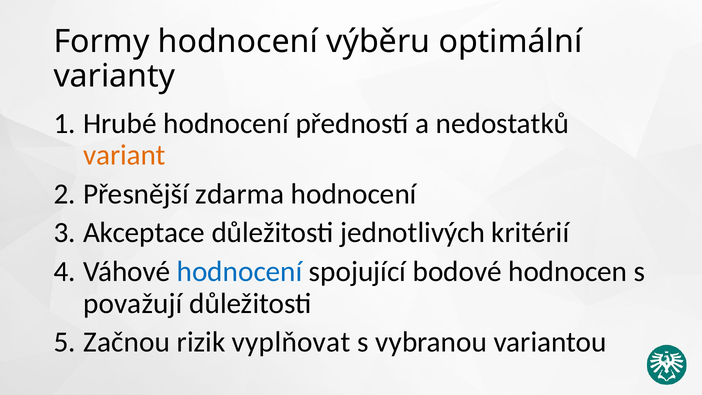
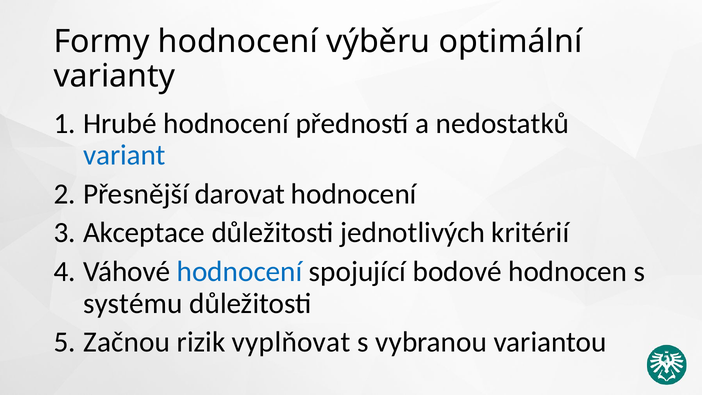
variant colour: orange -> blue
zdarma: zdarma -> darovat
považují: považují -> systému
